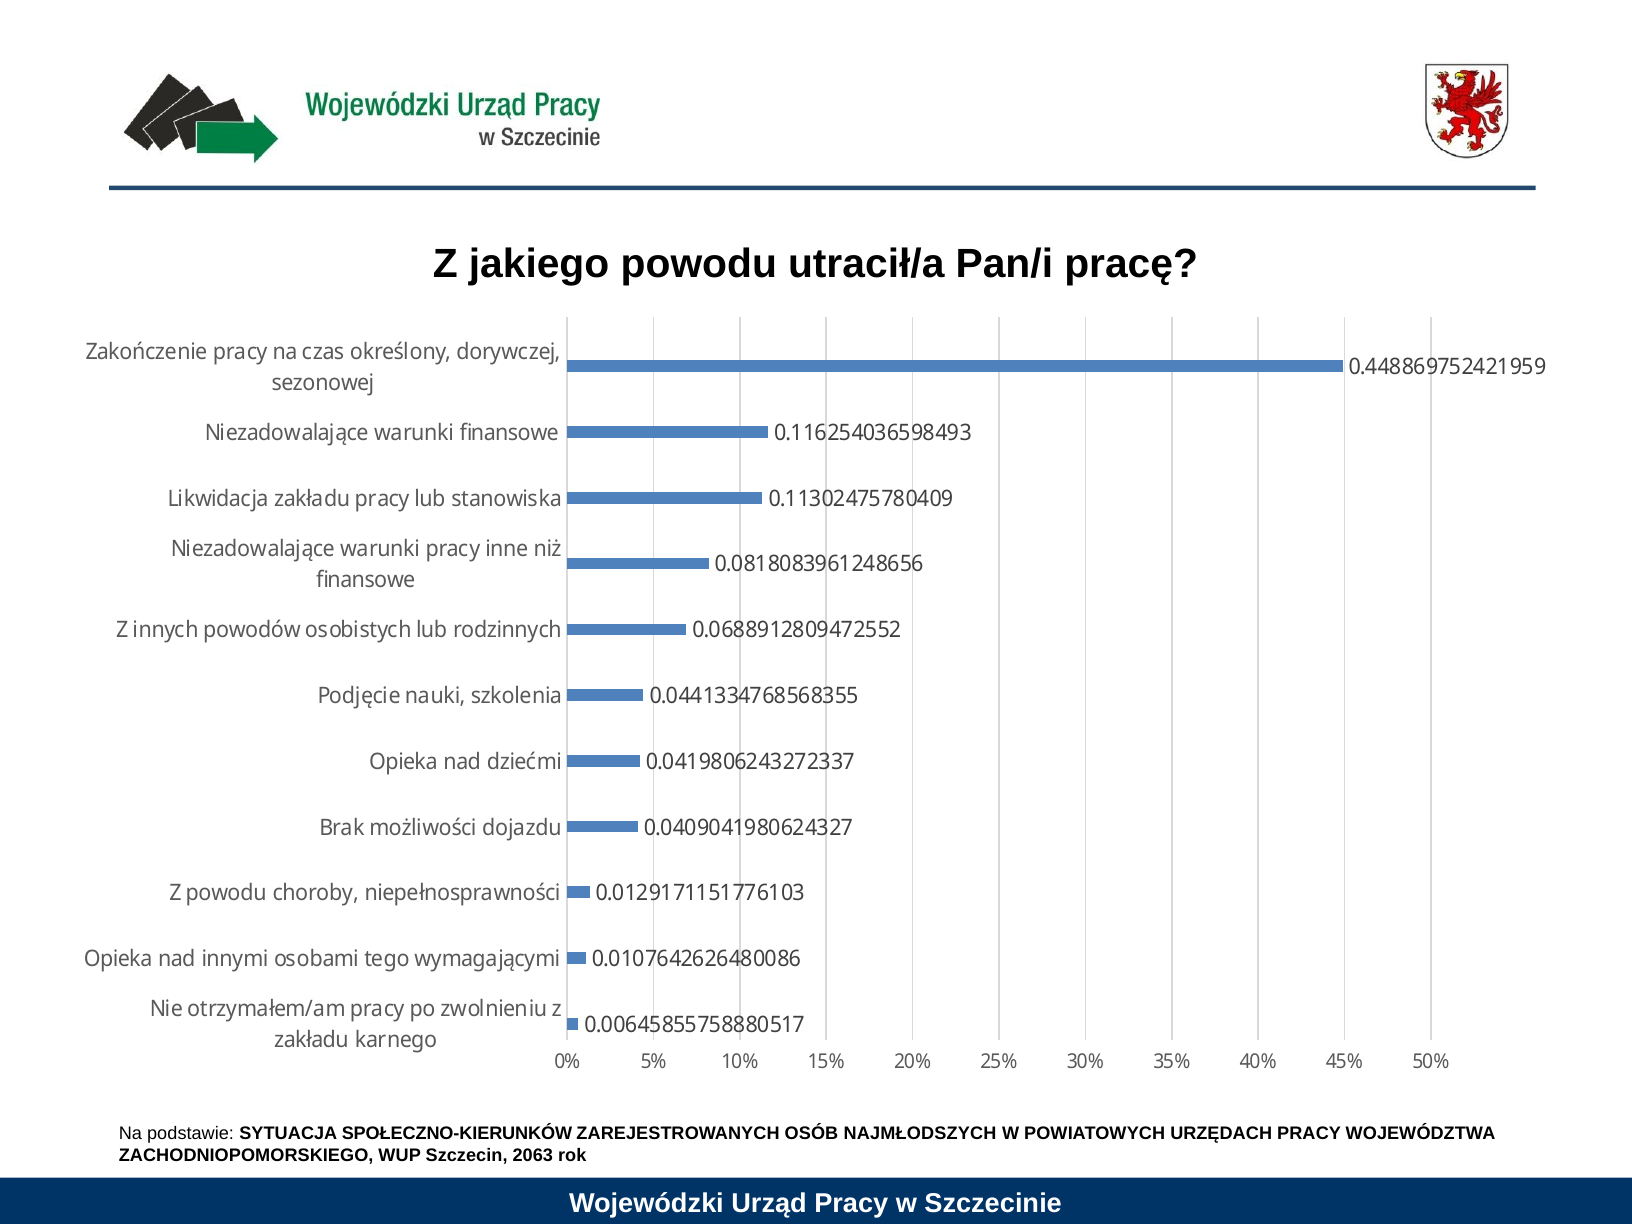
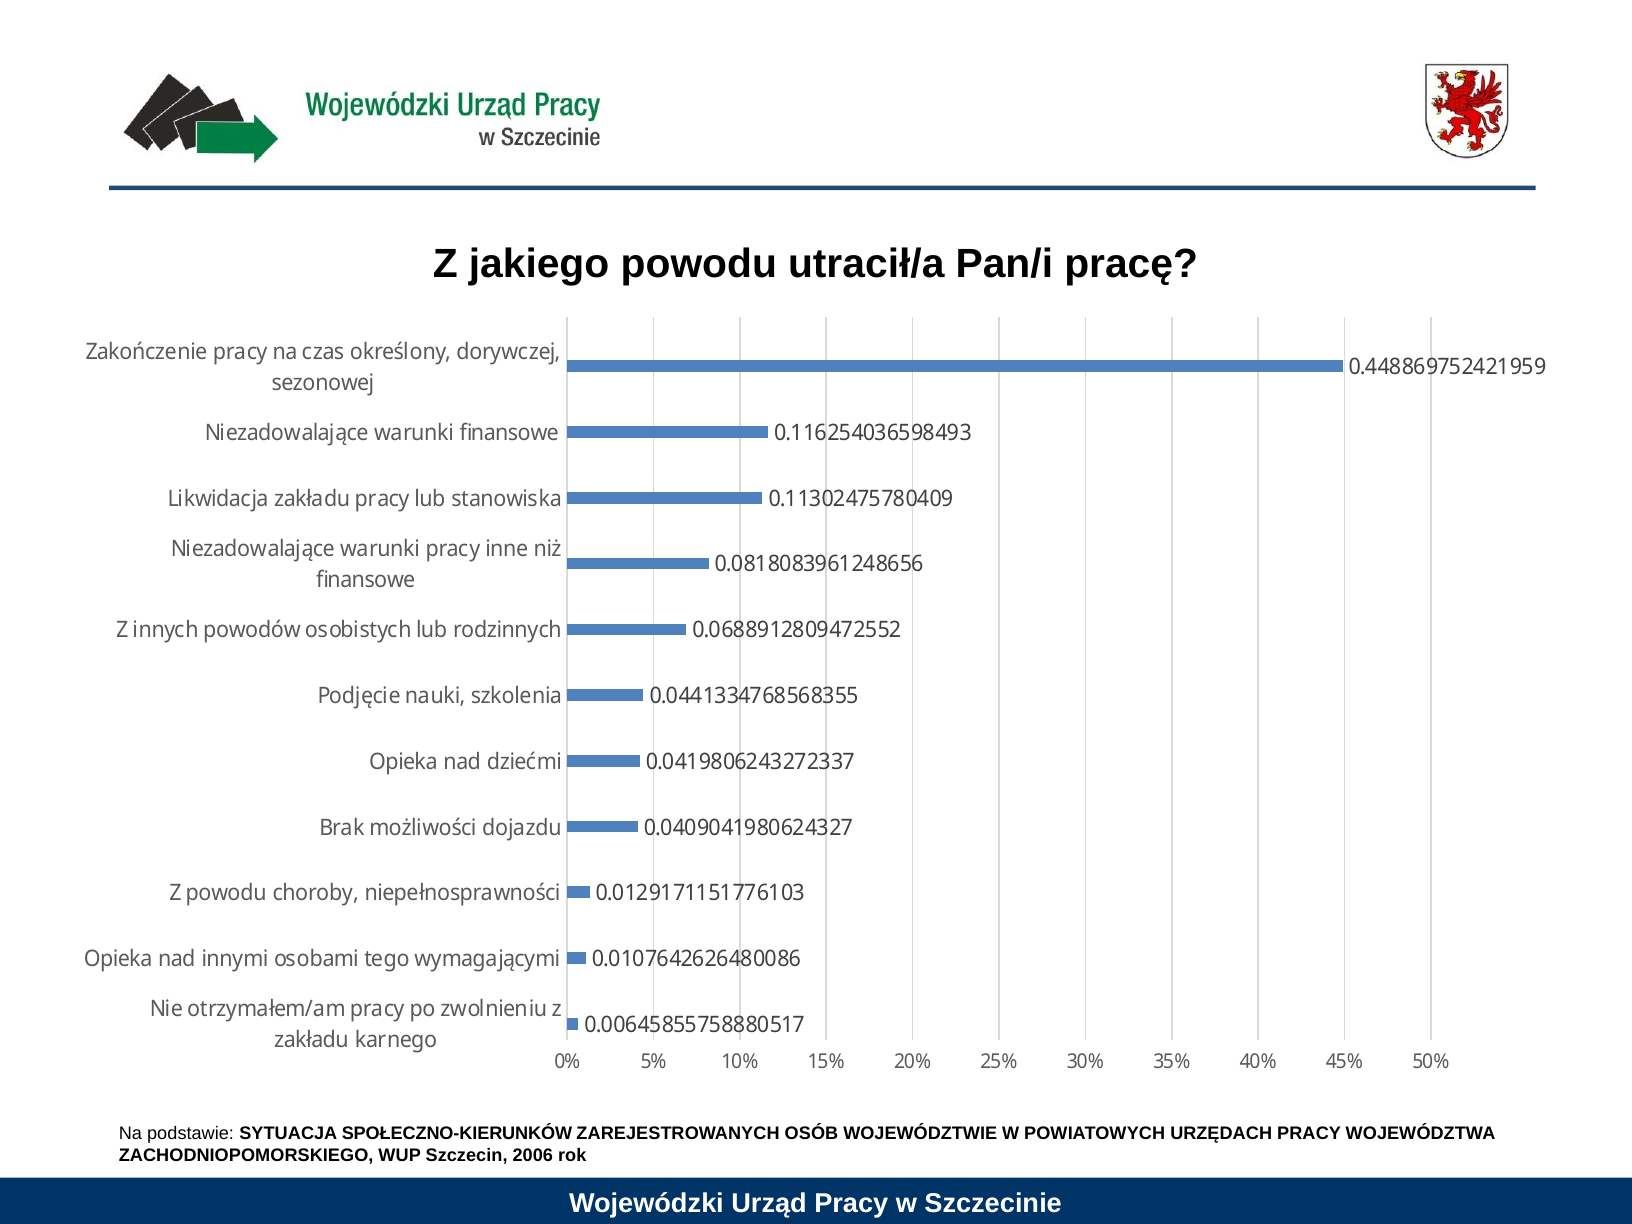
NAJMŁODSZYCH: NAJMŁODSZYCH -> WOJEWÓDZTWIE
2063: 2063 -> 2006
